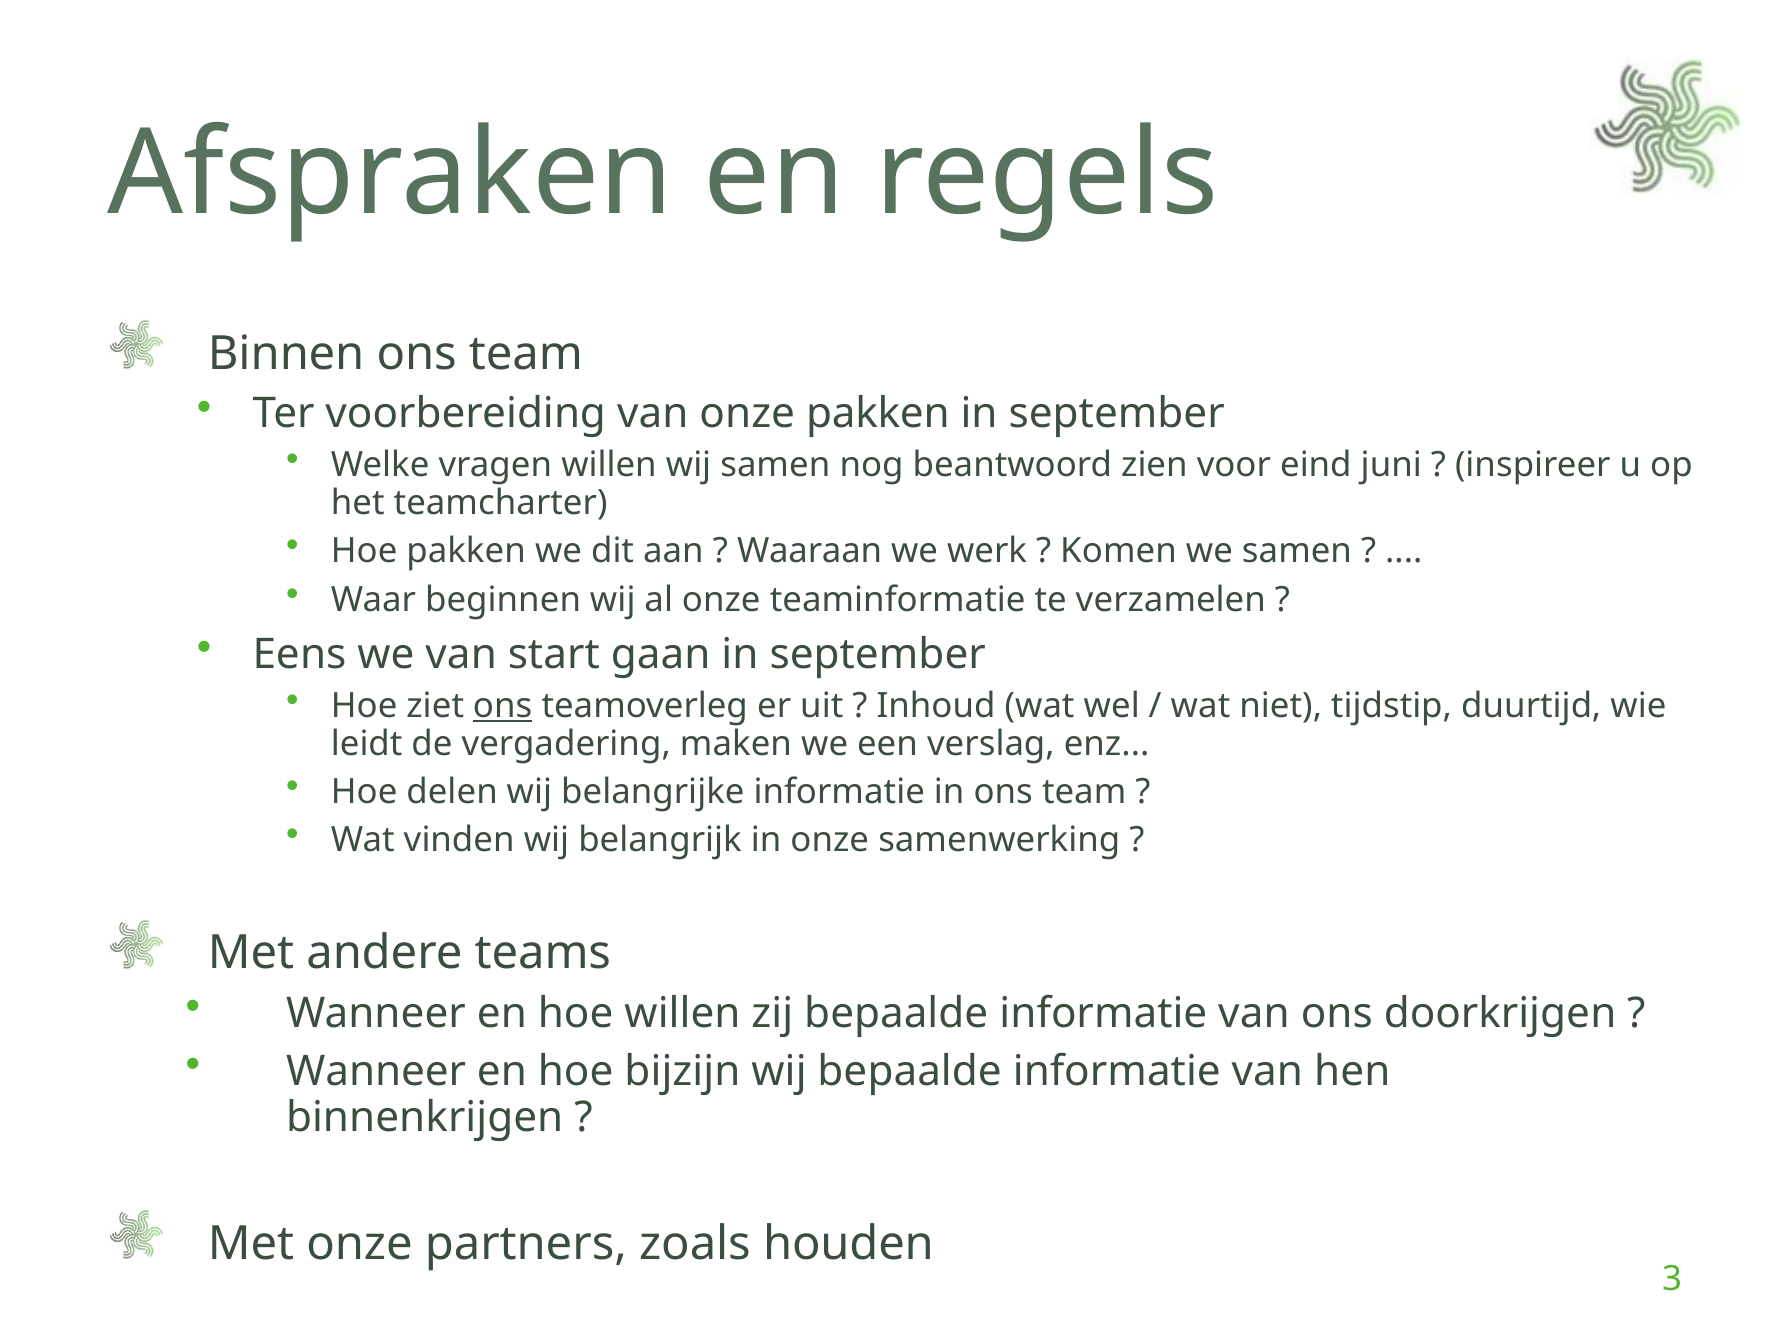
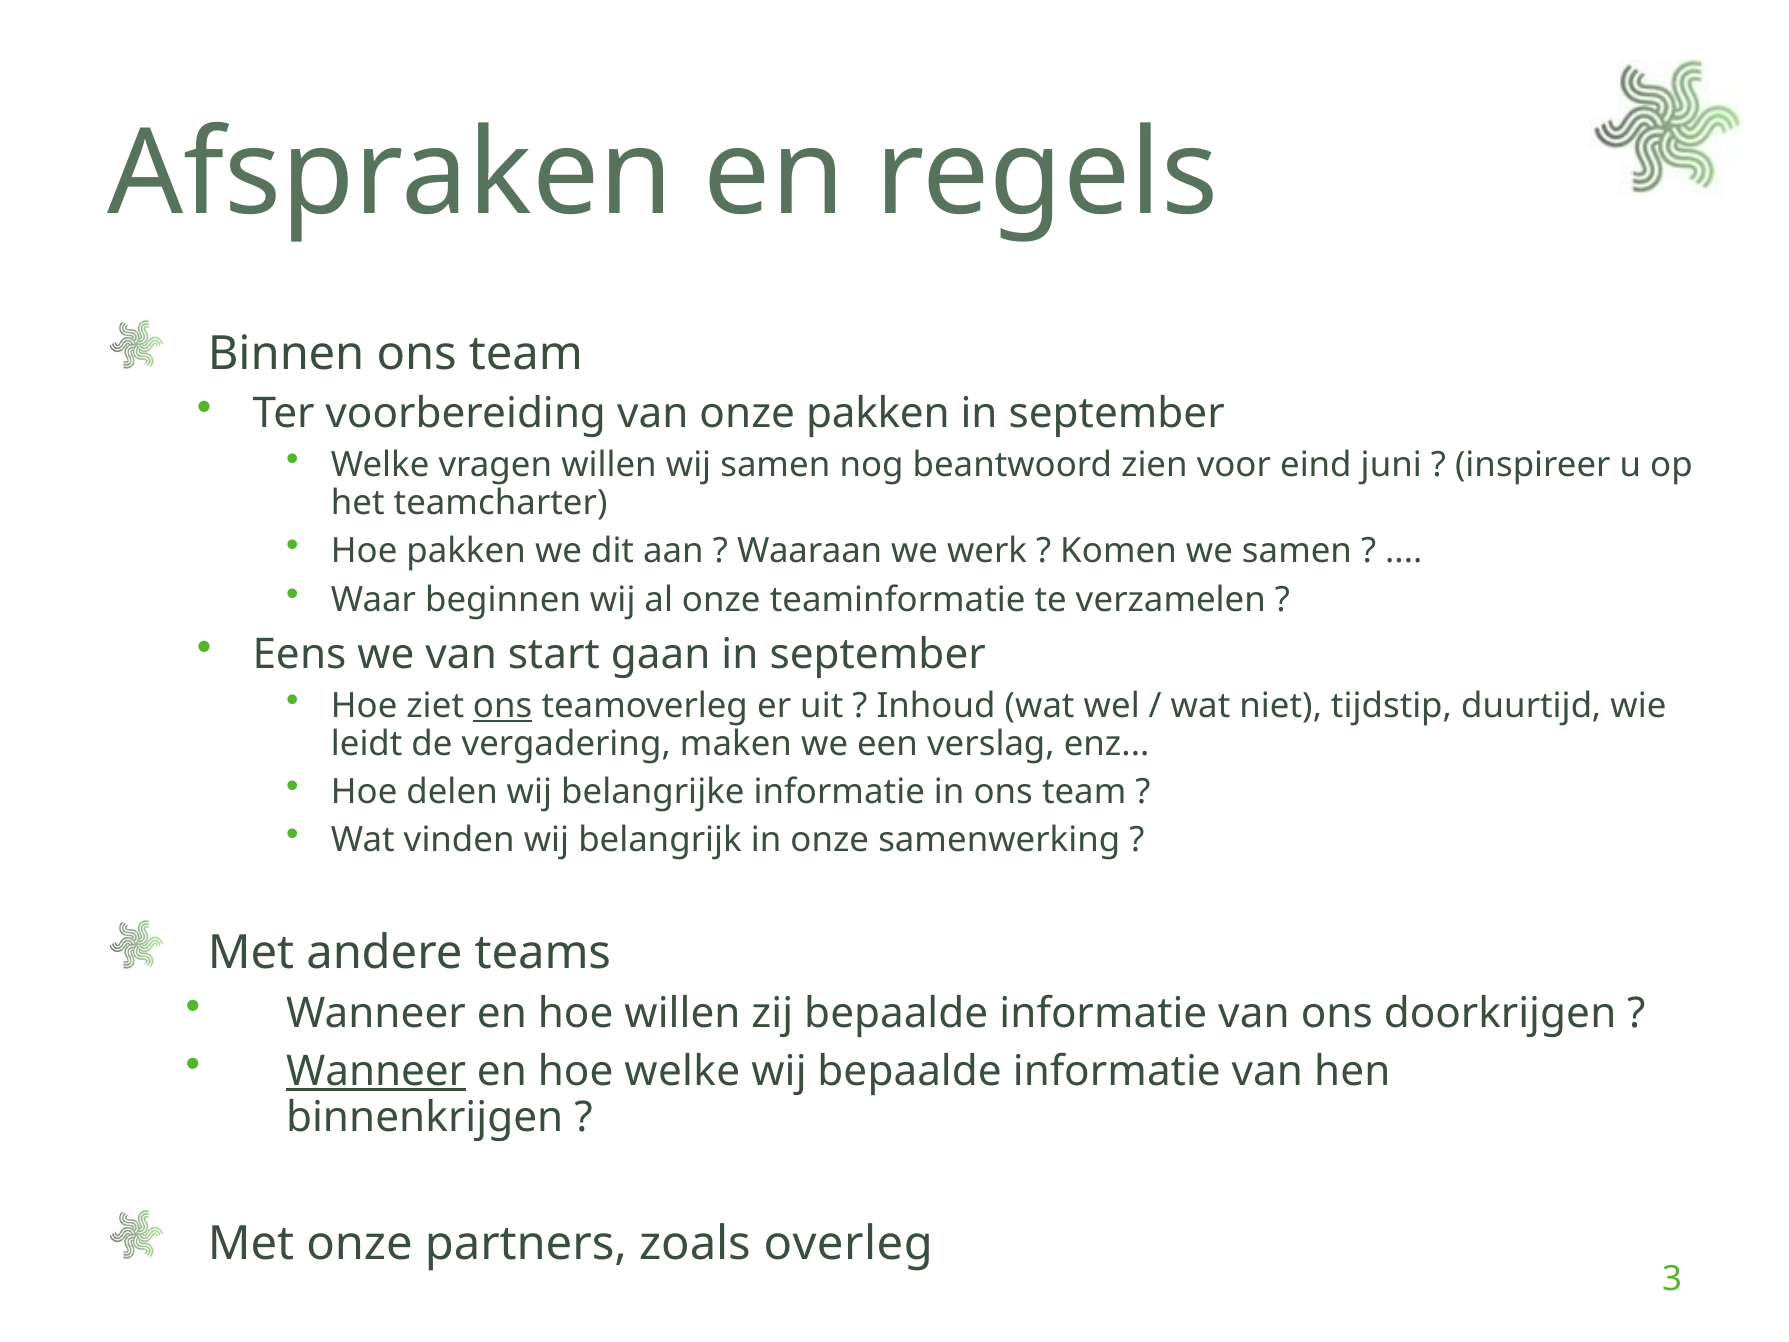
Wanneer at (376, 1071) underline: none -> present
hoe bijzijn: bijzijn -> welke
houden: houden -> overleg
